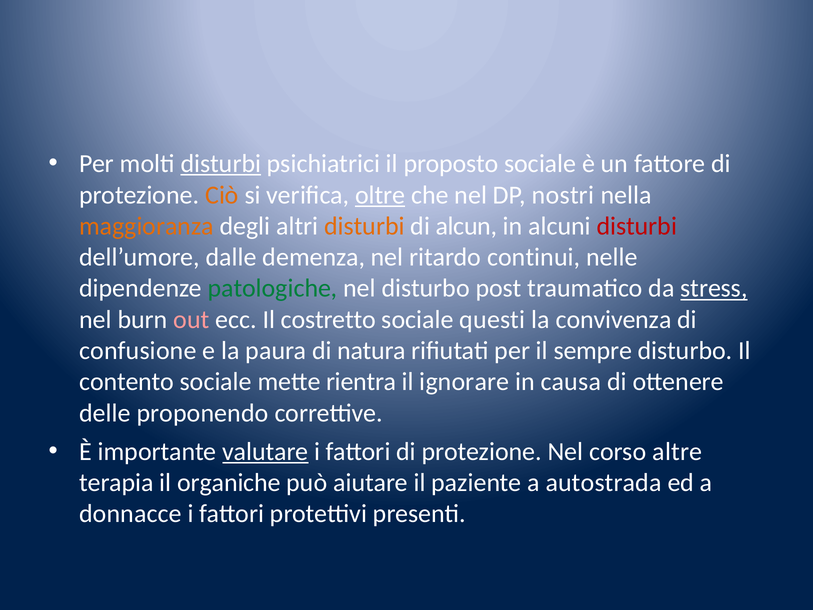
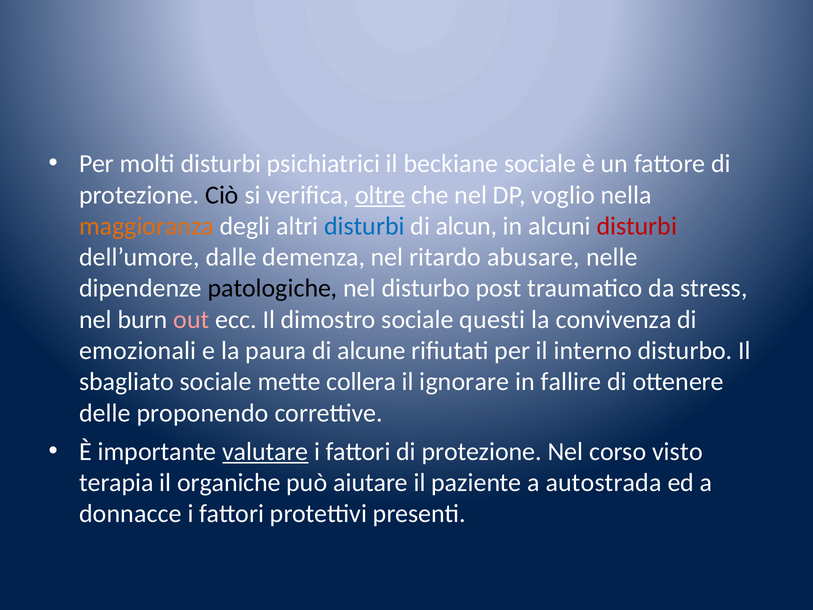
disturbi at (221, 164) underline: present -> none
proposto: proposto -> beckiane
Ciò colour: orange -> black
nostri: nostri -> voglio
disturbi at (364, 226) colour: orange -> blue
continui: continui -> abusare
patologiche colour: green -> black
stress underline: present -> none
costretto: costretto -> dimostro
confusione: confusione -> emozionali
natura: natura -> alcune
sempre: sempre -> interno
contento: contento -> sbagliato
rientra: rientra -> collera
causa: causa -> fallire
altre: altre -> visto
